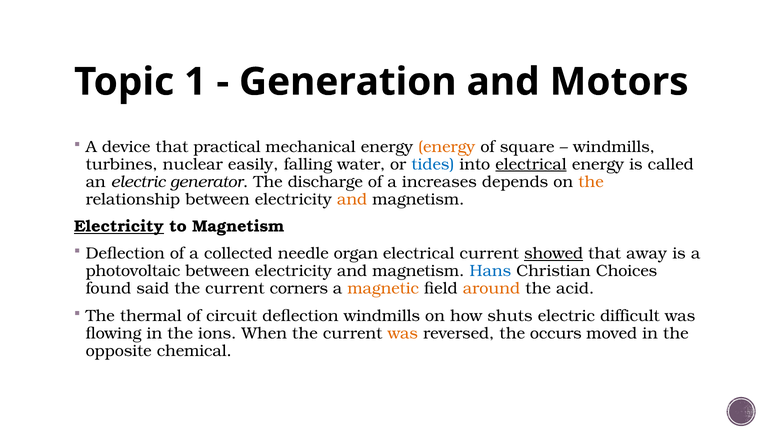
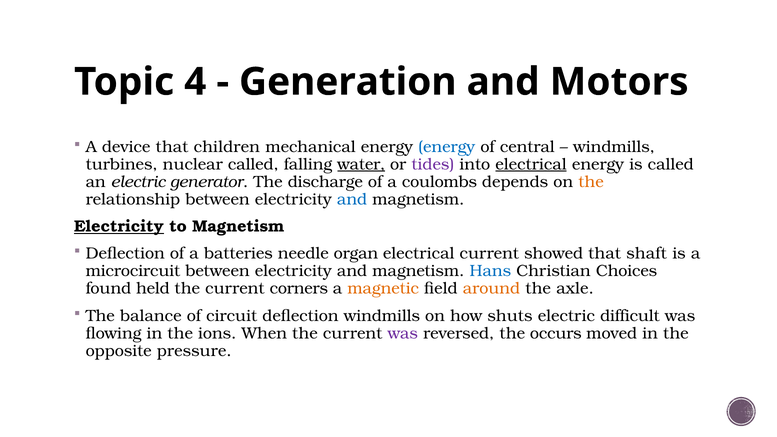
1: 1 -> 4
practical: practical -> children
energy at (447, 147) colour: orange -> blue
square: square -> central
nuclear easily: easily -> called
water underline: none -> present
tides colour: blue -> purple
increases: increases -> coulombs
and at (352, 199) colour: orange -> blue
collected: collected -> batteries
showed underline: present -> none
away: away -> shaft
photovoltaic: photovoltaic -> microcircuit
said: said -> held
acid: acid -> axle
thermal: thermal -> balance
was at (403, 333) colour: orange -> purple
chemical: chemical -> pressure
